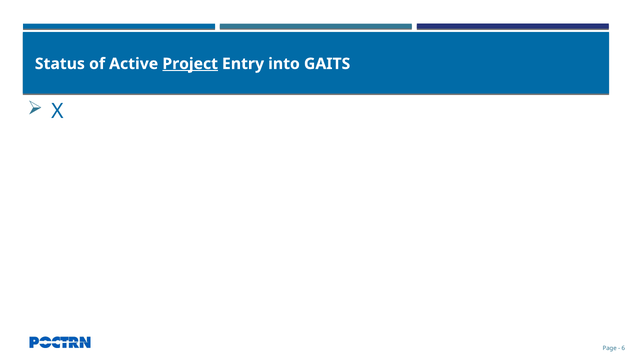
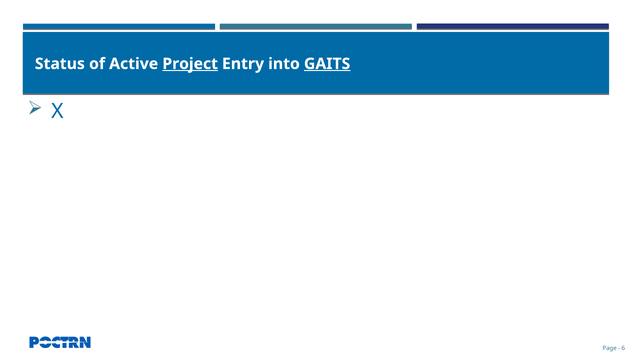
GAITS underline: none -> present
